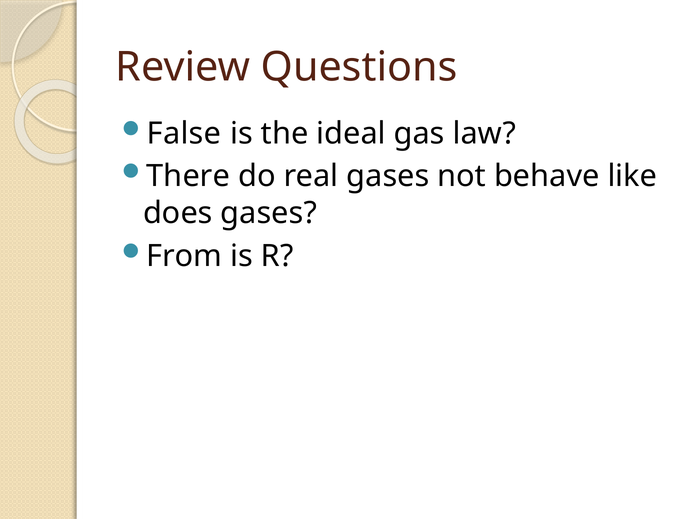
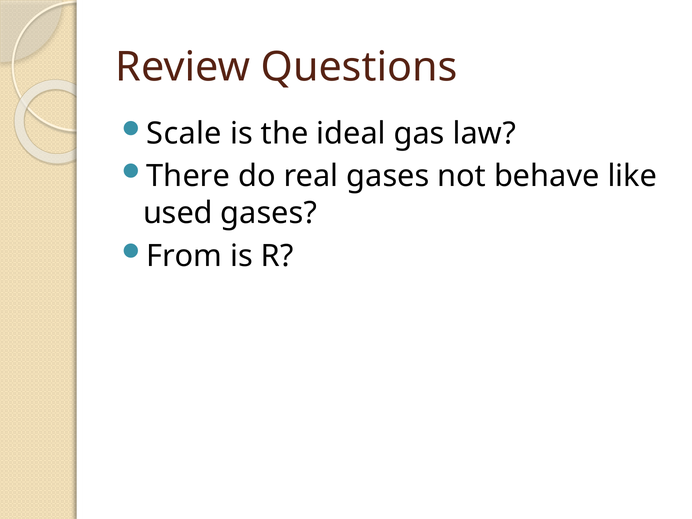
False: False -> Scale
does: does -> used
